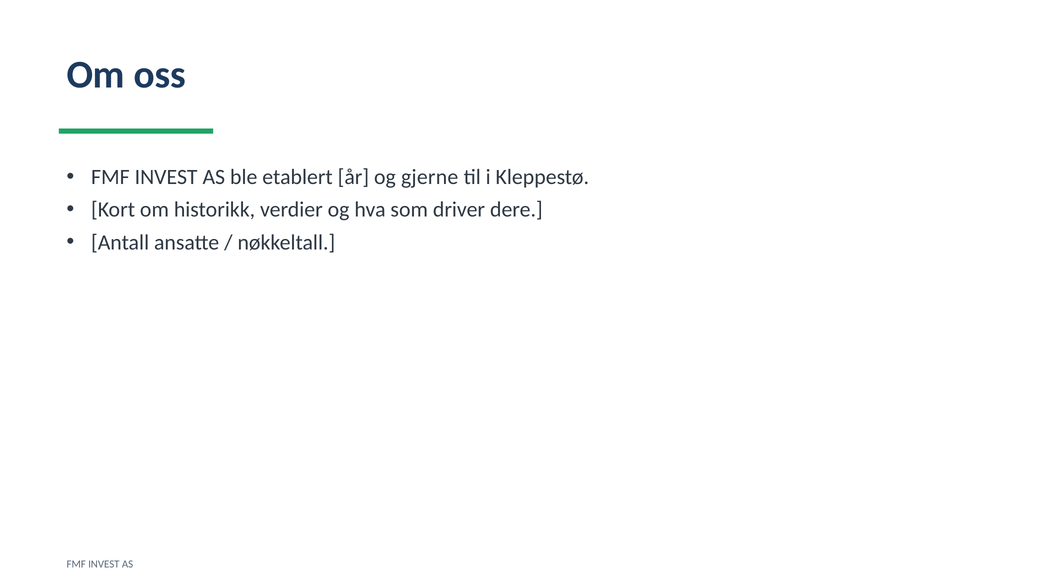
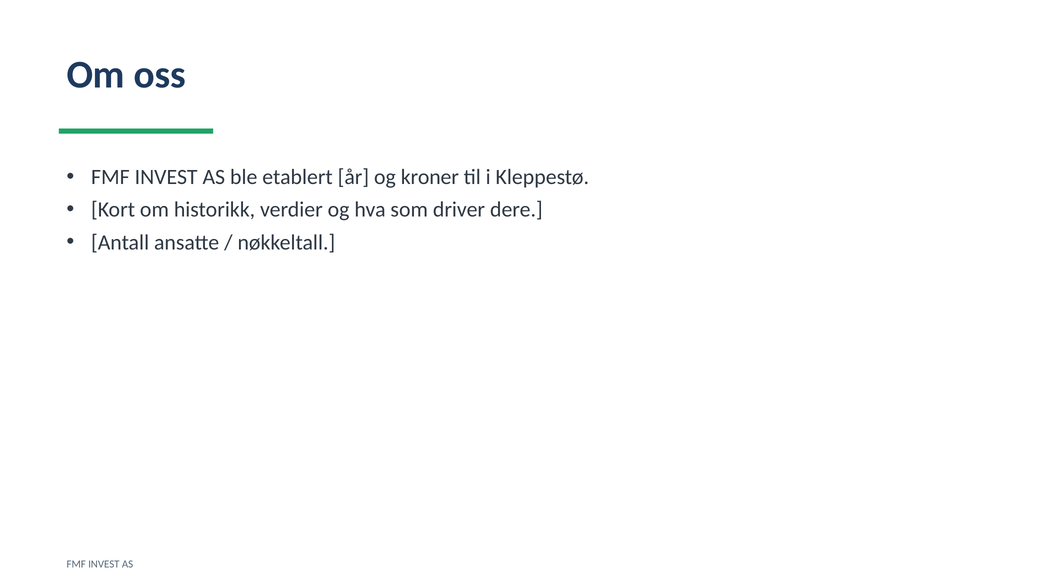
gjerne: gjerne -> kroner
